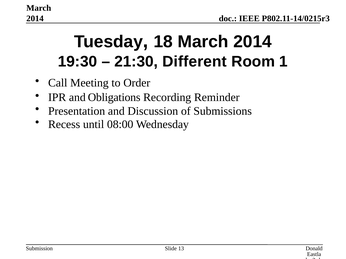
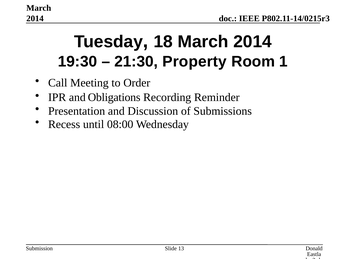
Different: Different -> Property
